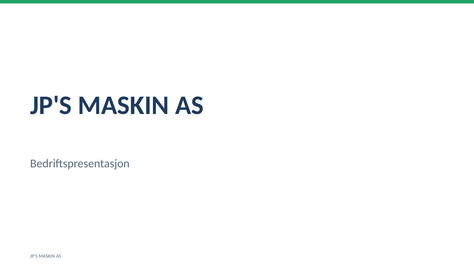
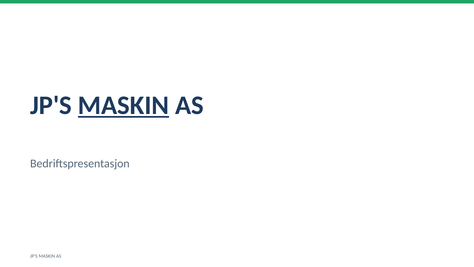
MASKIN at (124, 105) underline: none -> present
